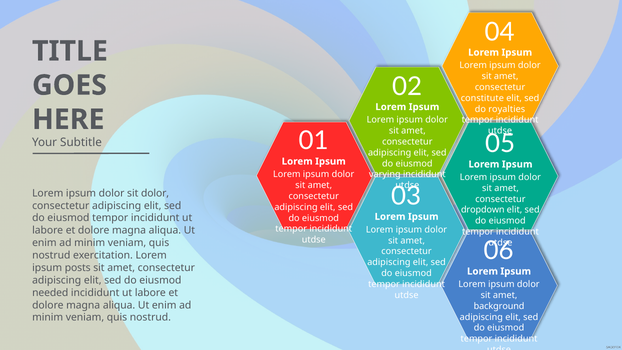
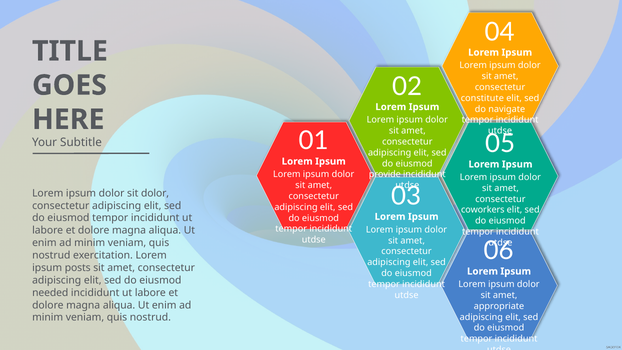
royalties: royalties -> navigate
varying: varying -> provide
dropdown: dropdown -> coworkers
background: background -> appropriate
